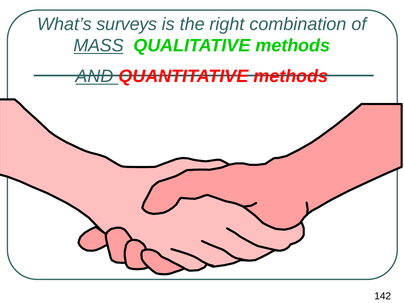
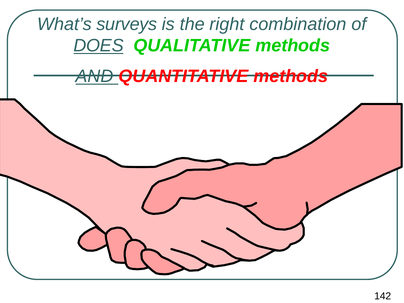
MASS: MASS -> DOES
